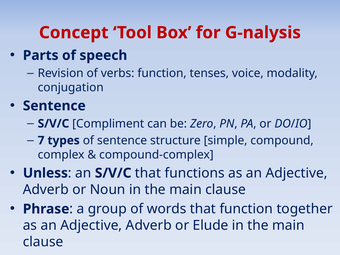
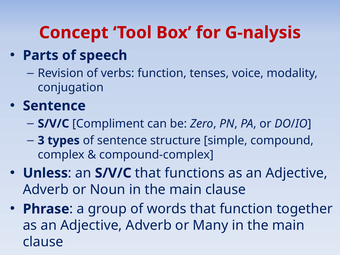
7: 7 -> 3
Elude: Elude -> Many
